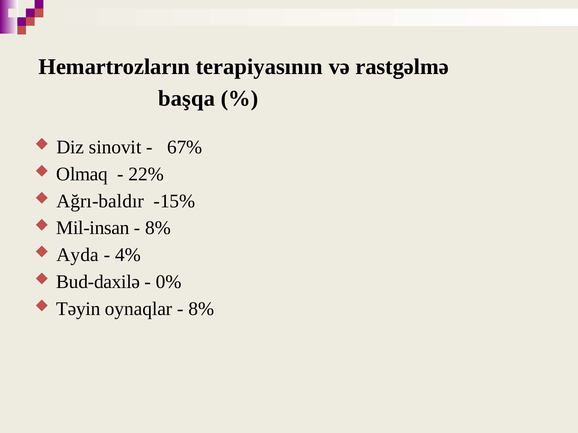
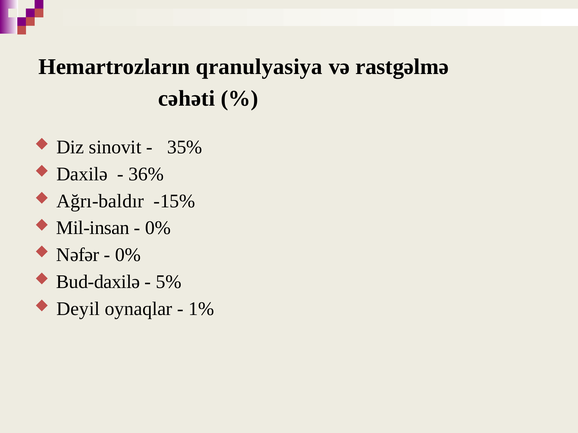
terapiyasının: terapiyasının -> qranulyasiya
başqa: başqa -> cəhəti
67%: 67% -> 35%
Olmaq: Olmaq -> Daxilə
22%: 22% -> 36%
8% at (158, 228): 8% -> 0%
Ayda: Ayda -> Nəfər
4% at (128, 255): 4% -> 0%
0%: 0% -> 5%
Təyin: Təyin -> Deyil
8% at (201, 309): 8% -> 1%
